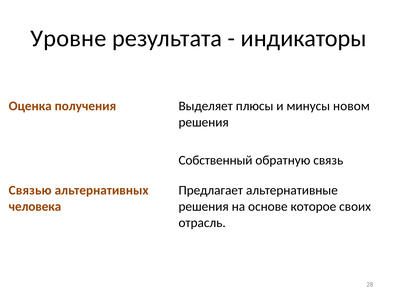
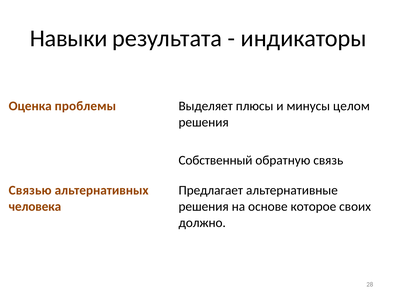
Уровне: Уровне -> Навыки
получения: получения -> проблемы
новом: новом -> целом
отрасль: отрасль -> должно
